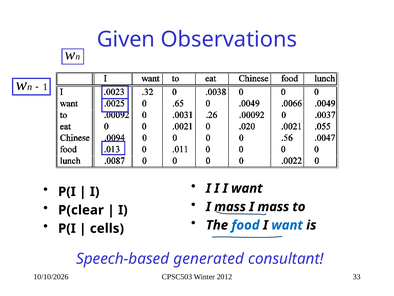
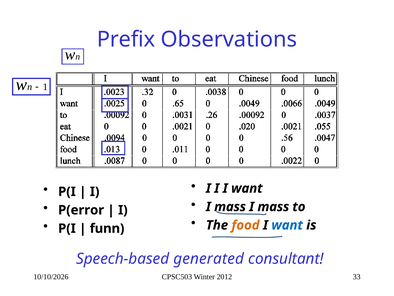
Given: Given -> Prefix
P(clear: P(clear -> P(error
food colour: blue -> orange
cells: cells -> funn
